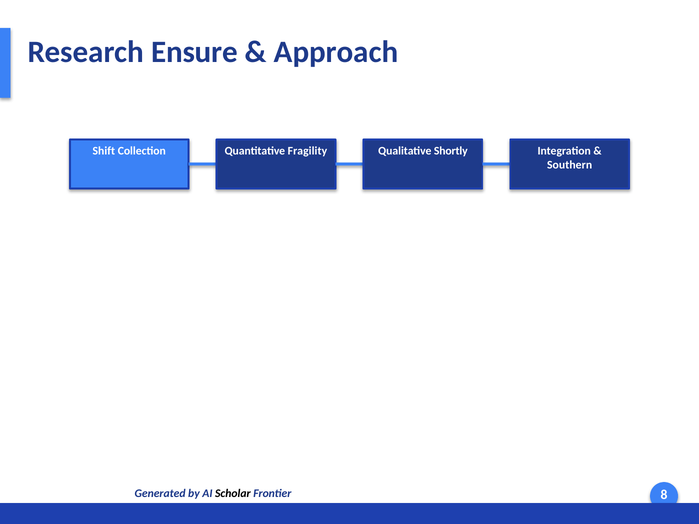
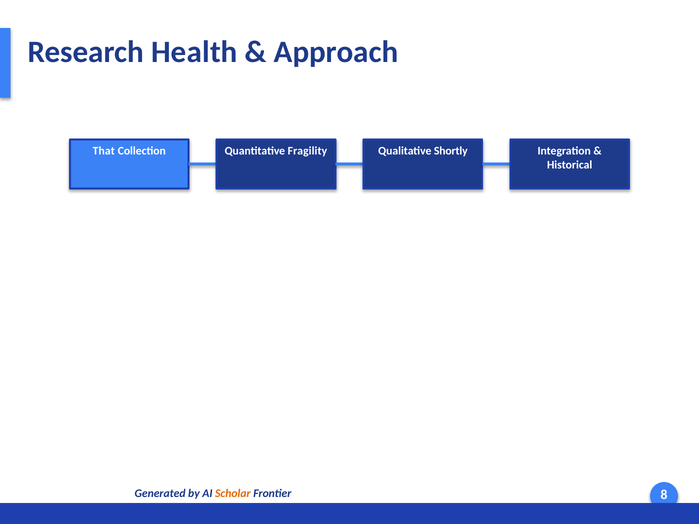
Ensure: Ensure -> Health
Shift: Shift -> That
Southern: Southern -> Historical
Scholar colour: black -> orange
